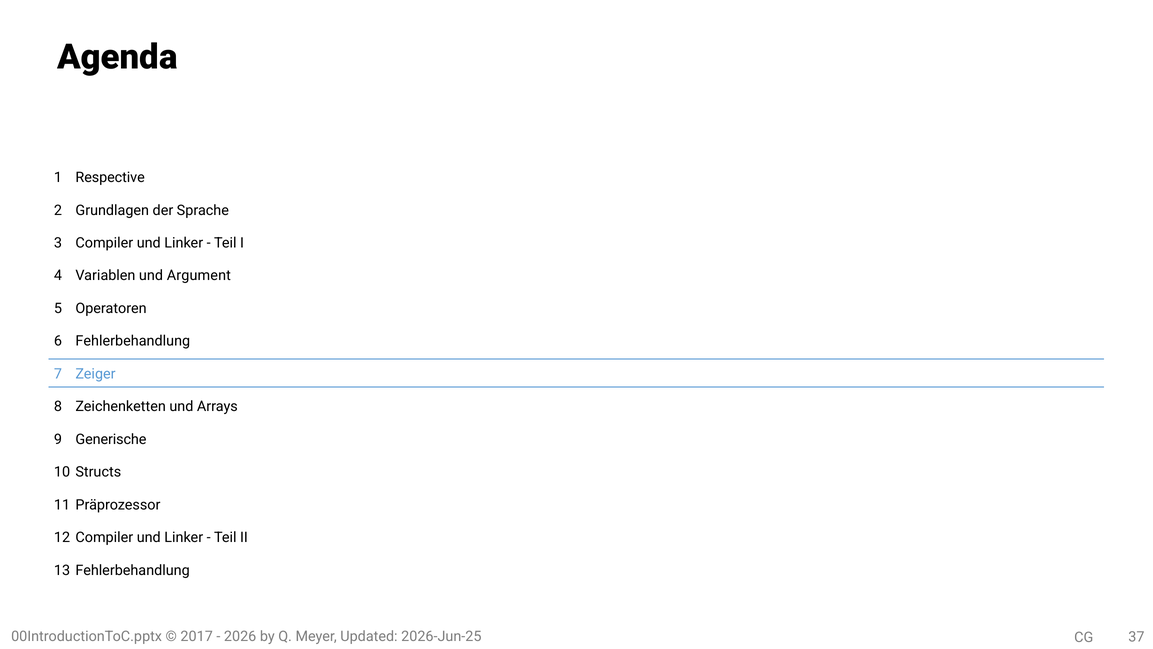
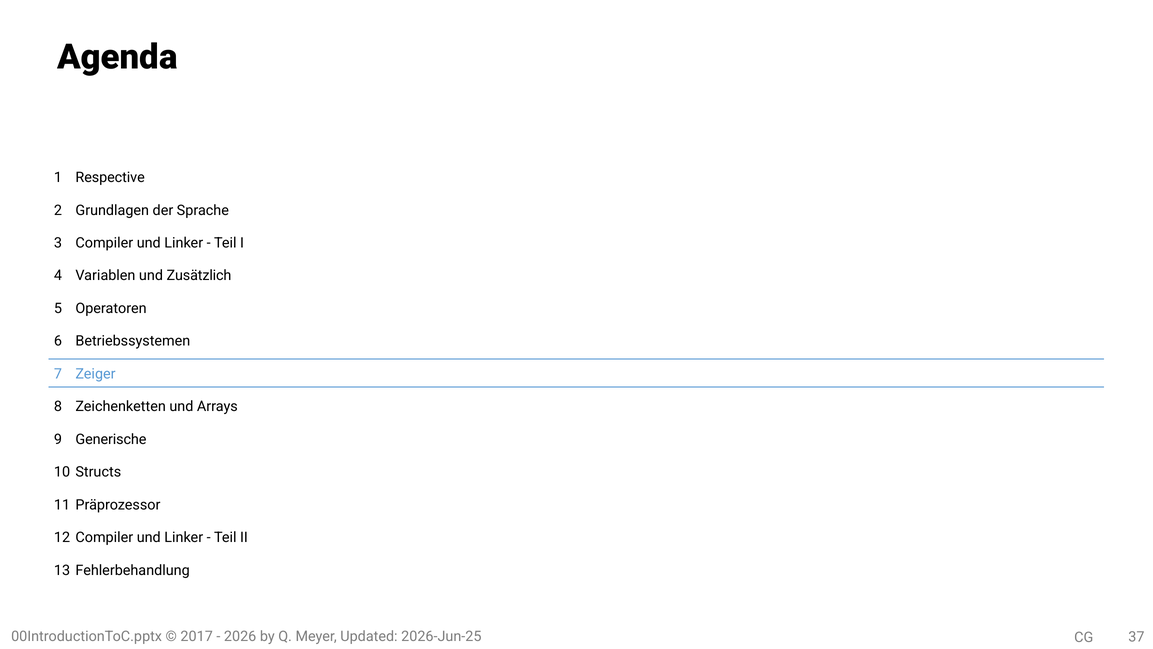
Argument: Argument -> Zusätzlich
Fehlerbehandlung at (133, 341): Fehlerbehandlung -> Betriebssystemen
